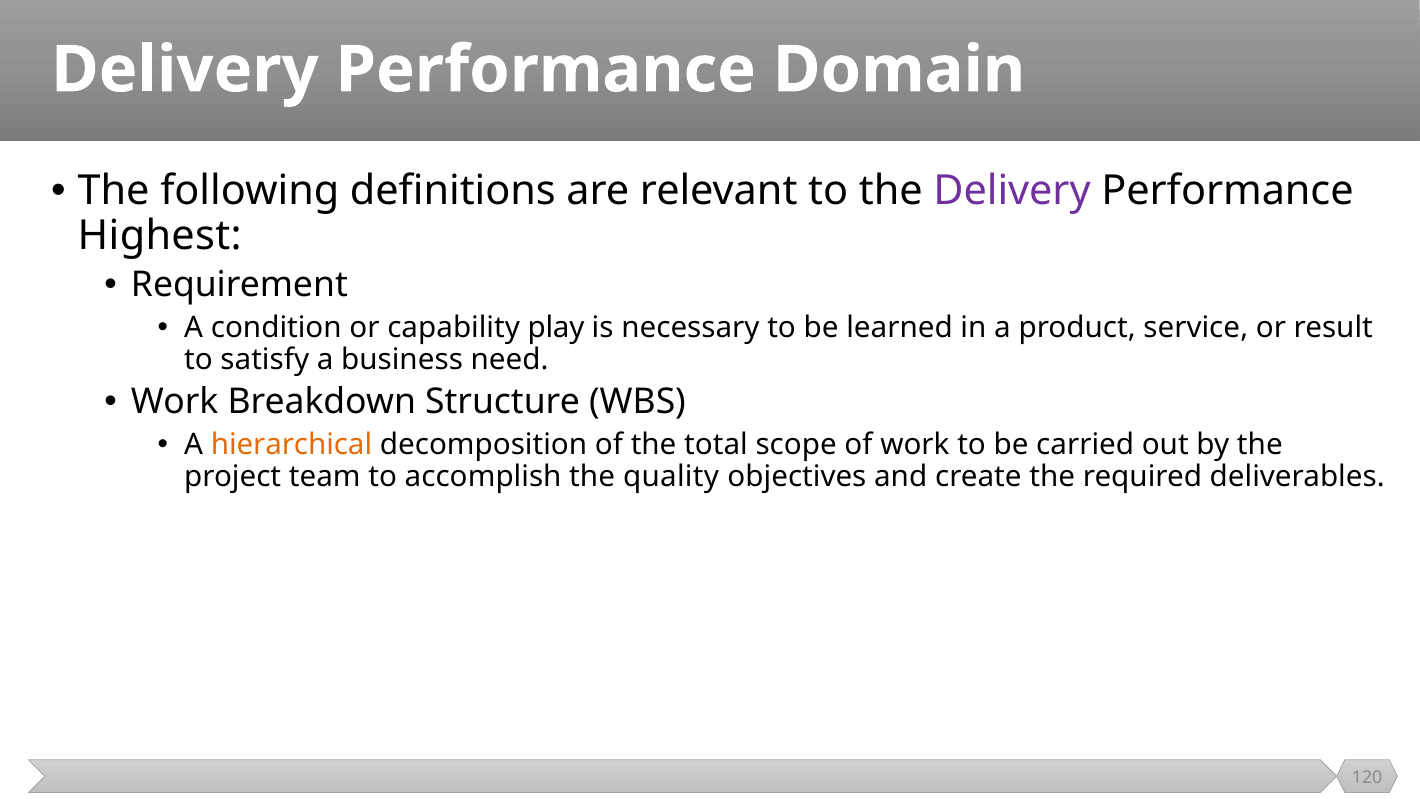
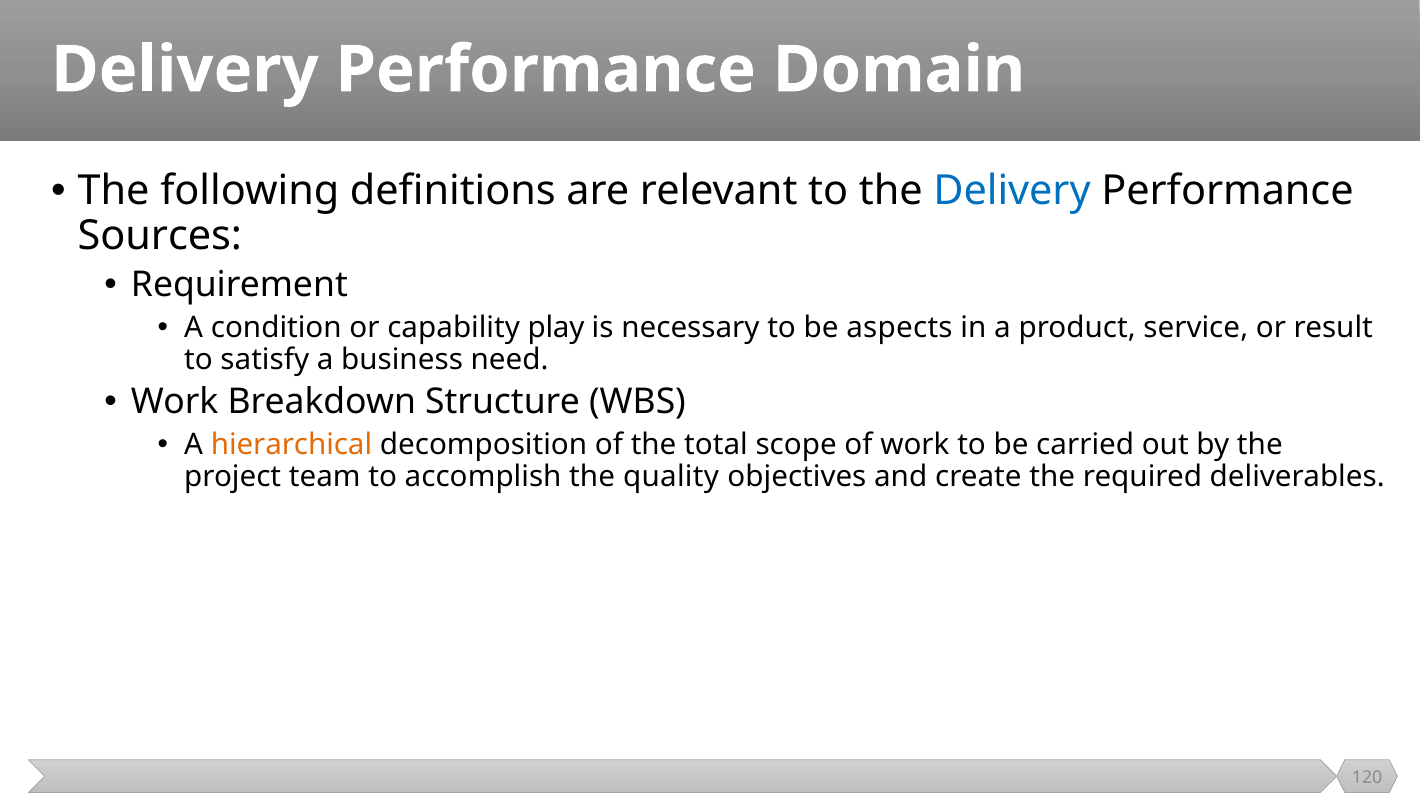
Delivery at (1012, 191) colour: purple -> blue
Highest: Highest -> Sources
learned: learned -> aspects
